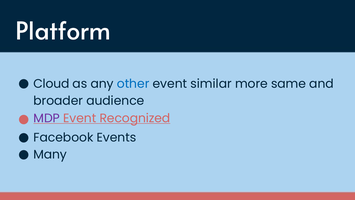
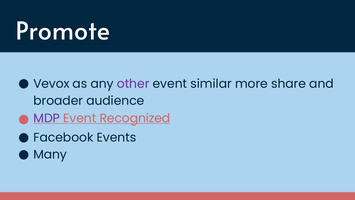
Platform: Platform -> Promote
Cloud: Cloud -> Vevox
other colour: blue -> purple
same: same -> share
